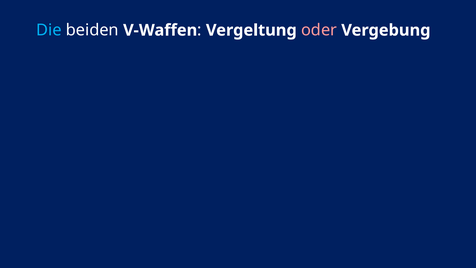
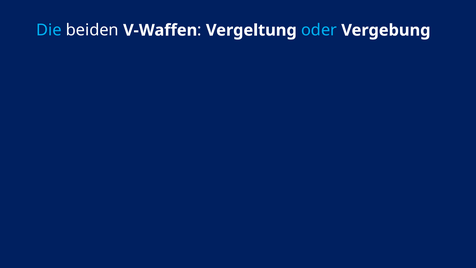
oder colour: pink -> light blue
